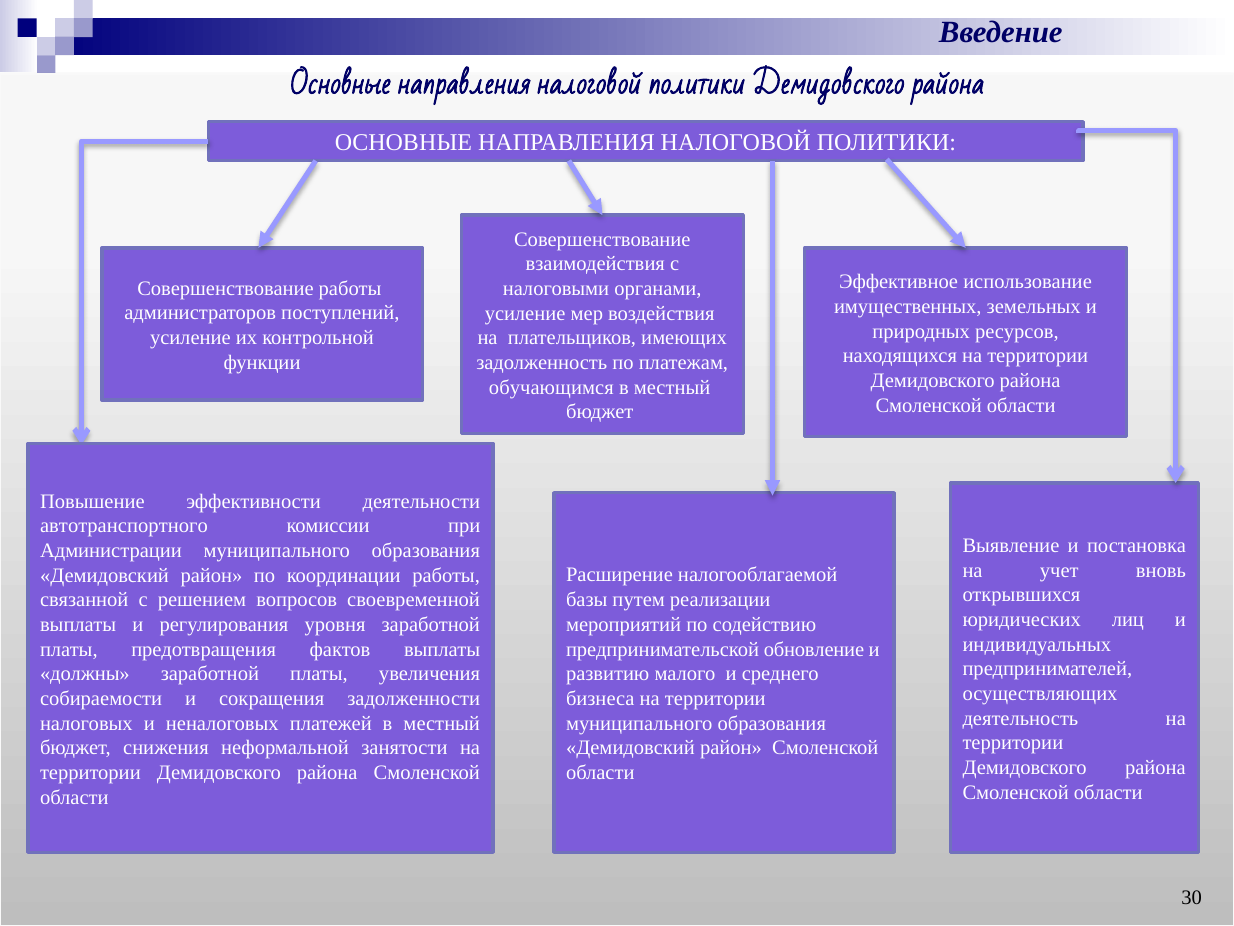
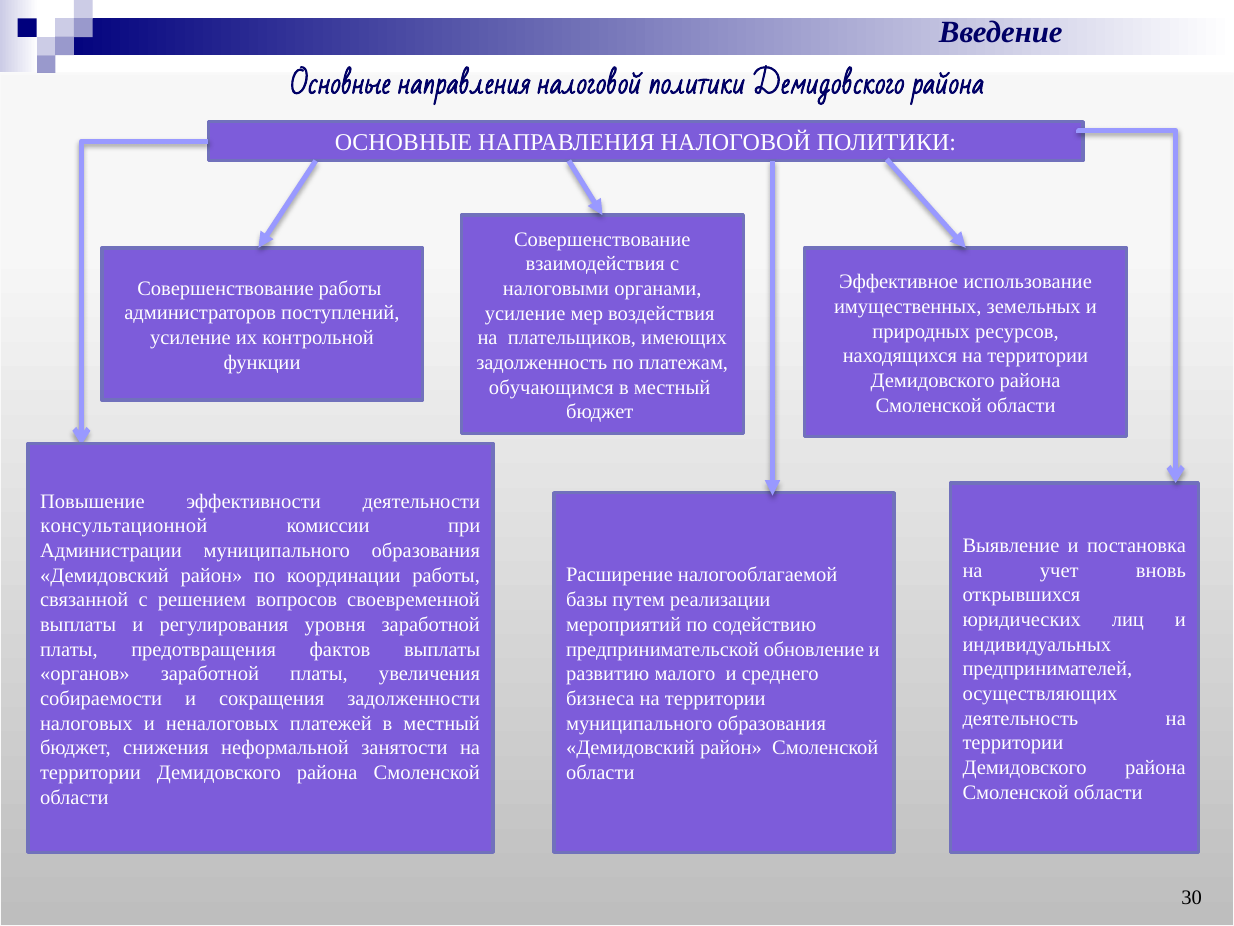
автотранспортного: автотранспортного -> консультационной
должны: должны -> органов
